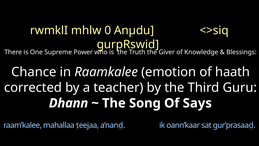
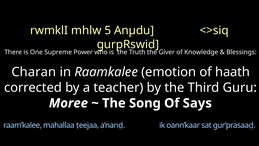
0: 0 -> 5
Chance: Chance -> Charan
Dhann: Dhann -> Moree
